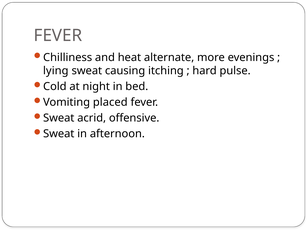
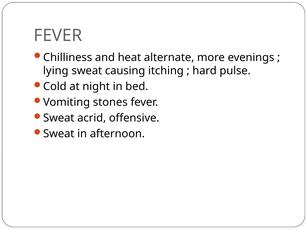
placed: placed -> stones
